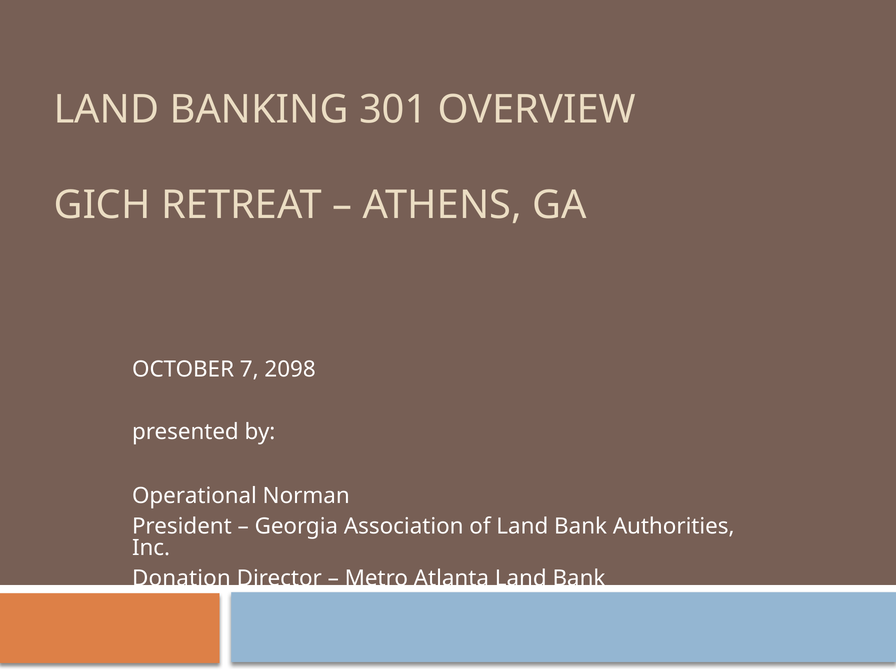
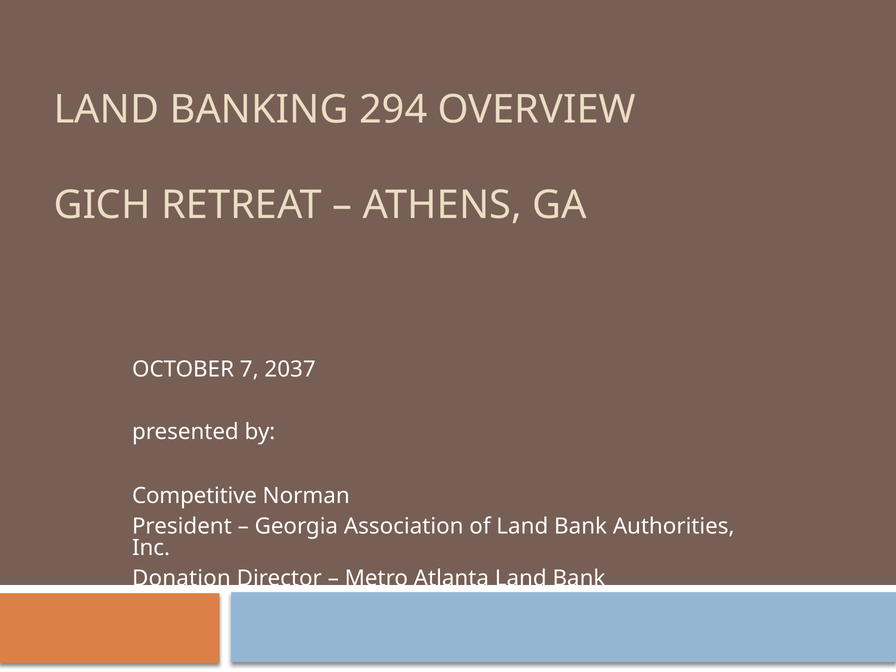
301: 301 -> 294
2098: 2098 -> 2037
Operational: Operational -> Competitive
